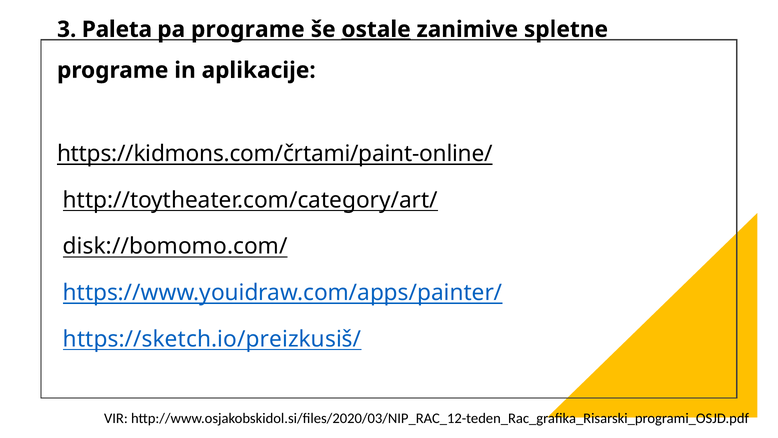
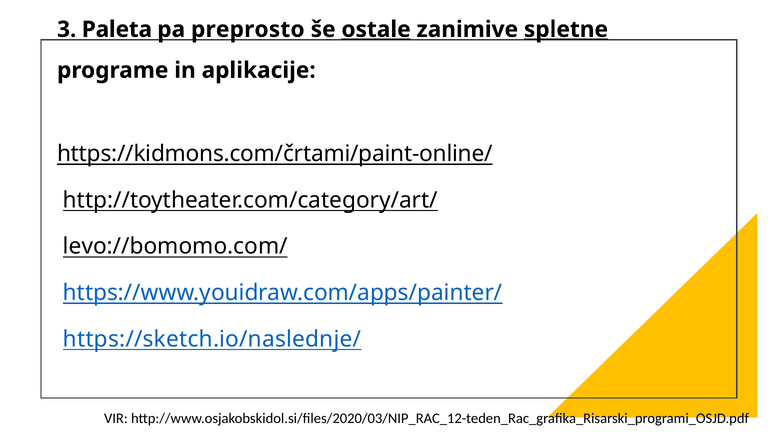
pa programe: programe -> preprosto
spletne underline: none -> present
disk://bomomo.com/: disk://bomomo.com/ -> levo://bomomo.com/
https://sketch.io/preizkusiš/: https://sketch.io/preizkusiš/ -> https://sketch.io/naslednje/
